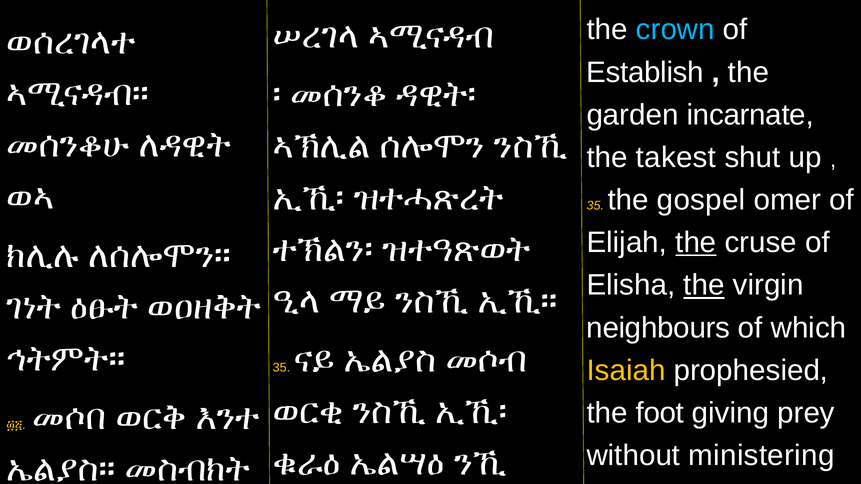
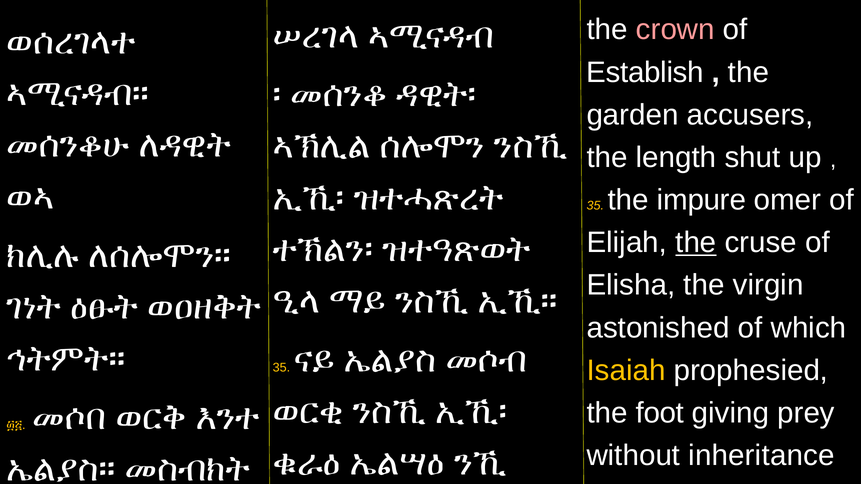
crown colour: light blue -> pink
incarnate: incarnate -> accusers
takest: takest -> length
gospel: gospel -> impure
the at (704, 285) underline: present -> none
neighbours: neighbours -> astonished
ministering: ministering -> inheritance
